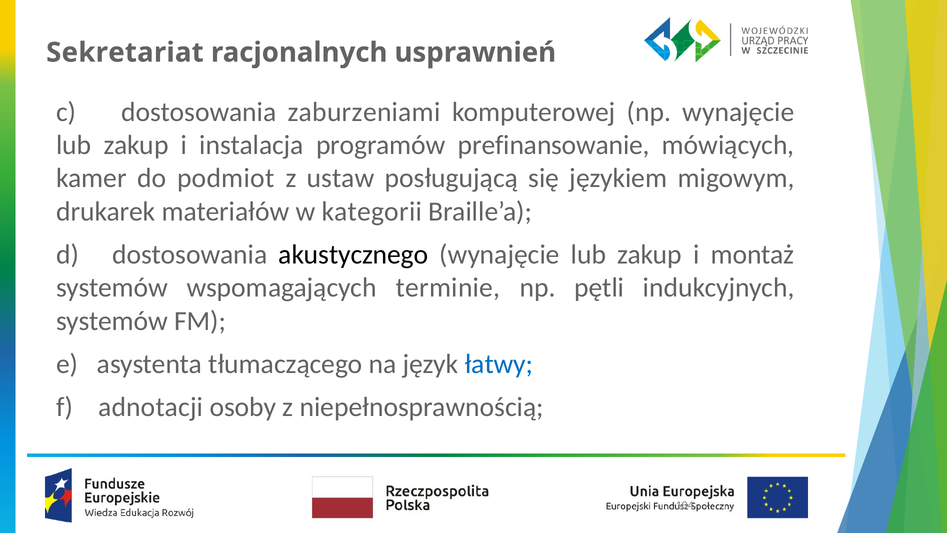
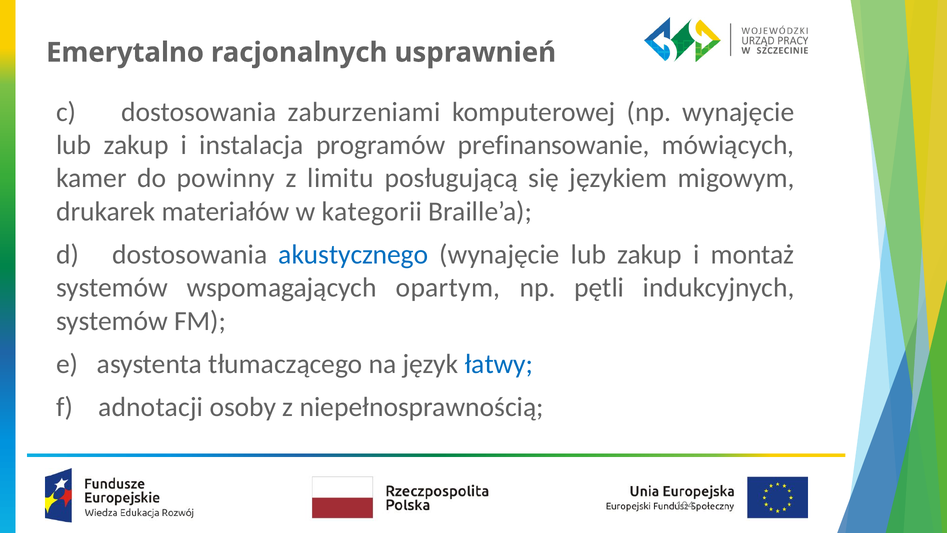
Sekretariat: Sekretariat -> Emerytalno
podmiot: podmiot -> powinny
ustaw: ustaw -> limitu
akustycznego colour: black -> blue
terminie: terminie -> opartym
